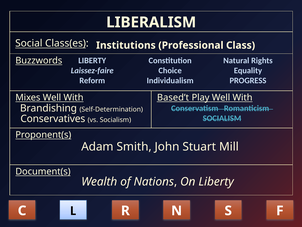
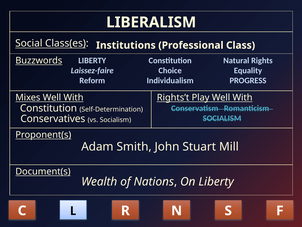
Based’t: Based’t -> Rights’t
Brandishing at (48, 108): Brandishing -> Constitution
